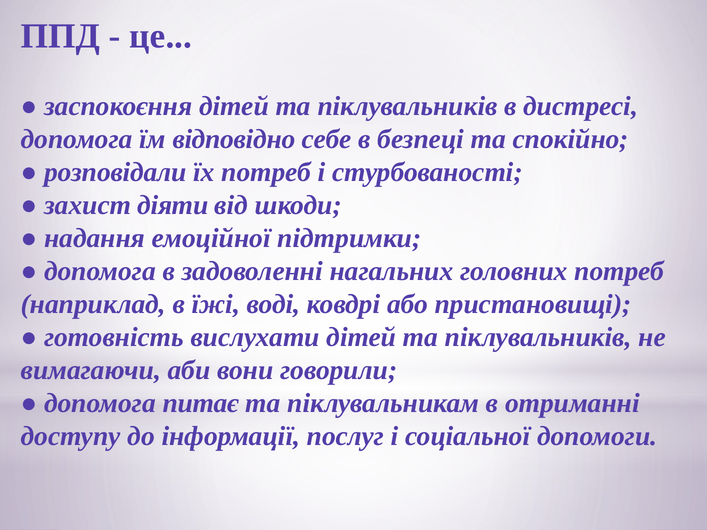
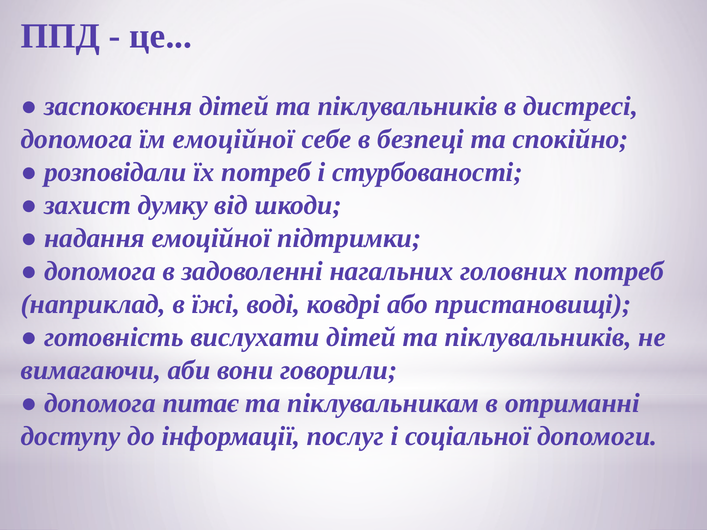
їм відповідно: відповідно -> емоційної
діяти: діяти -> думку
